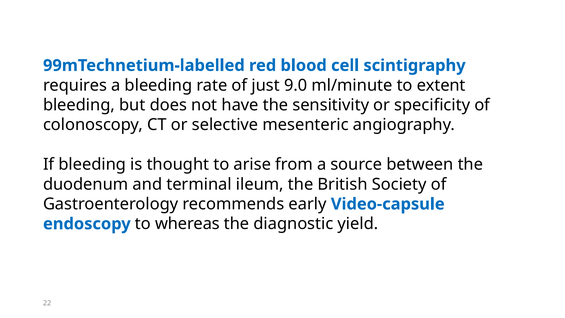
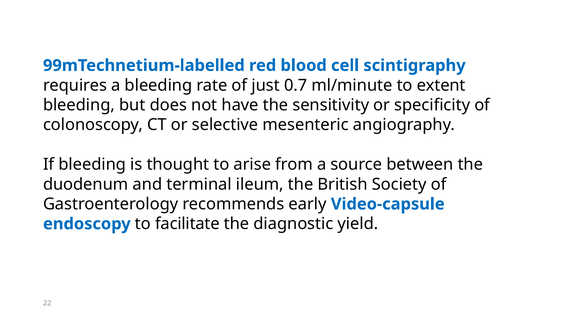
9.0: 9.0 -> 0.7
whereas: whereas -> facilitate
